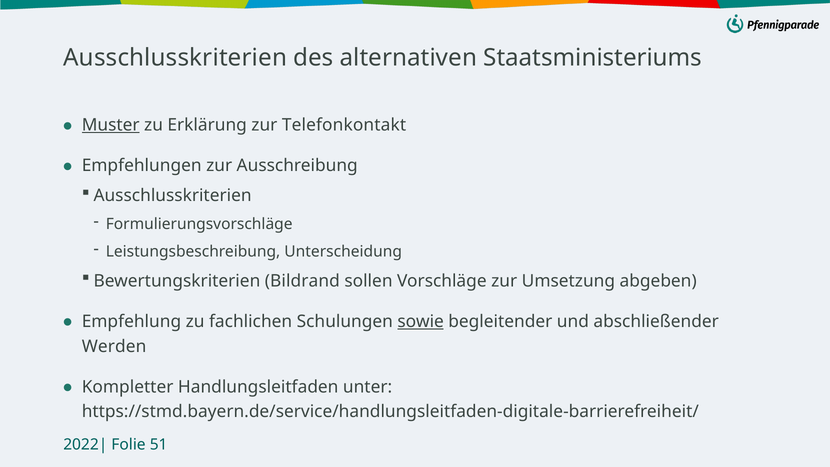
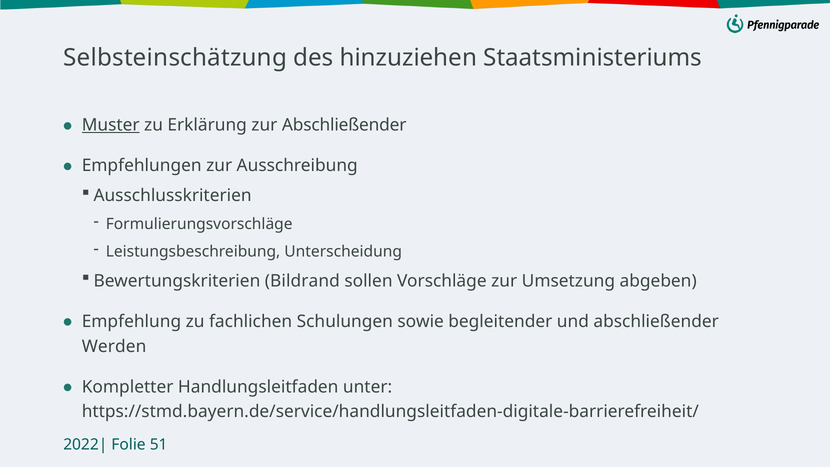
Ausschlusskriterien at (175, 58): Ausschlusskriterien -> Selbsteinschätzung
alternativen: alternativen -> hinzuziehen
zur Telefonkontakt: Telefonkontakt -> Abschließender
sowie underline: present -> none
